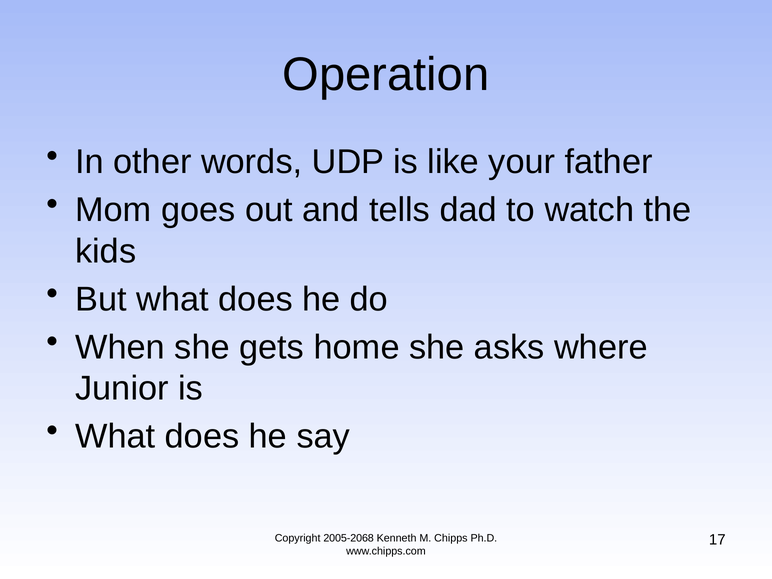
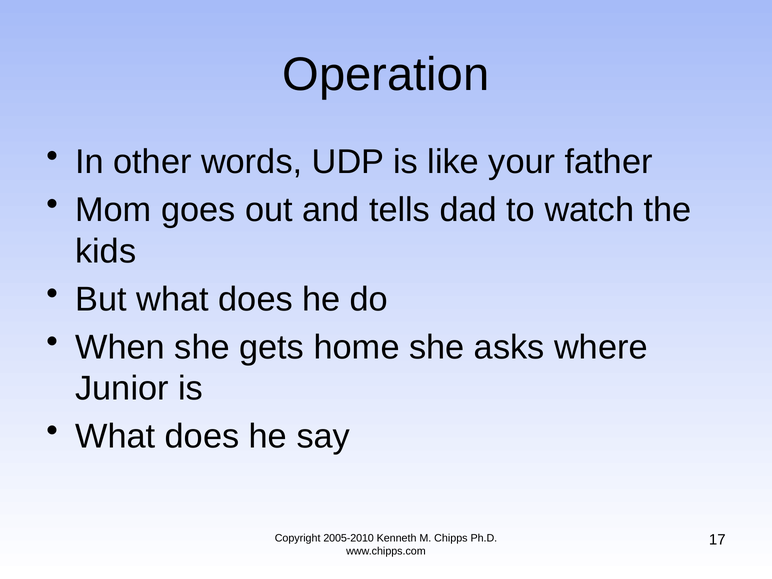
2005-2068: 2005-2068 -> 2005-2010
